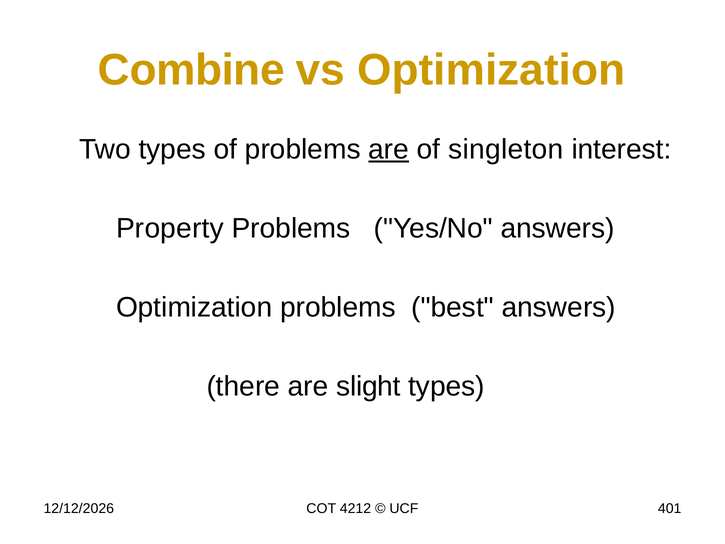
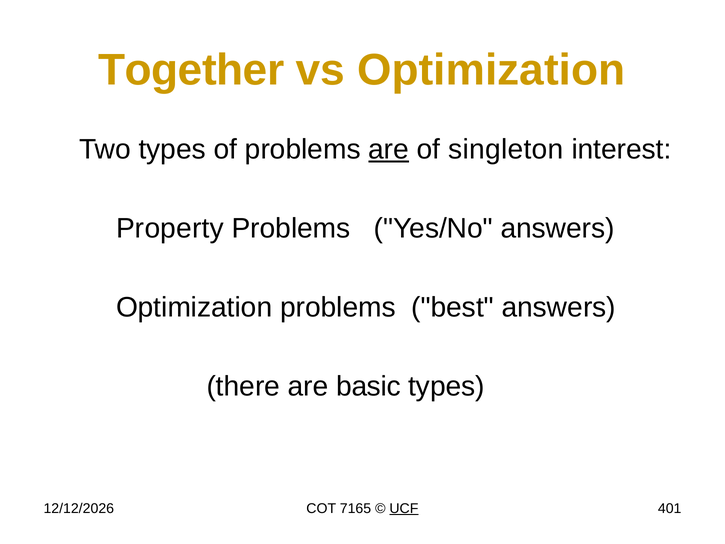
Combine: Combine -> Together
slight: slight -> basic
4212: 4212 -> 7165
UCF underline: none -> present
